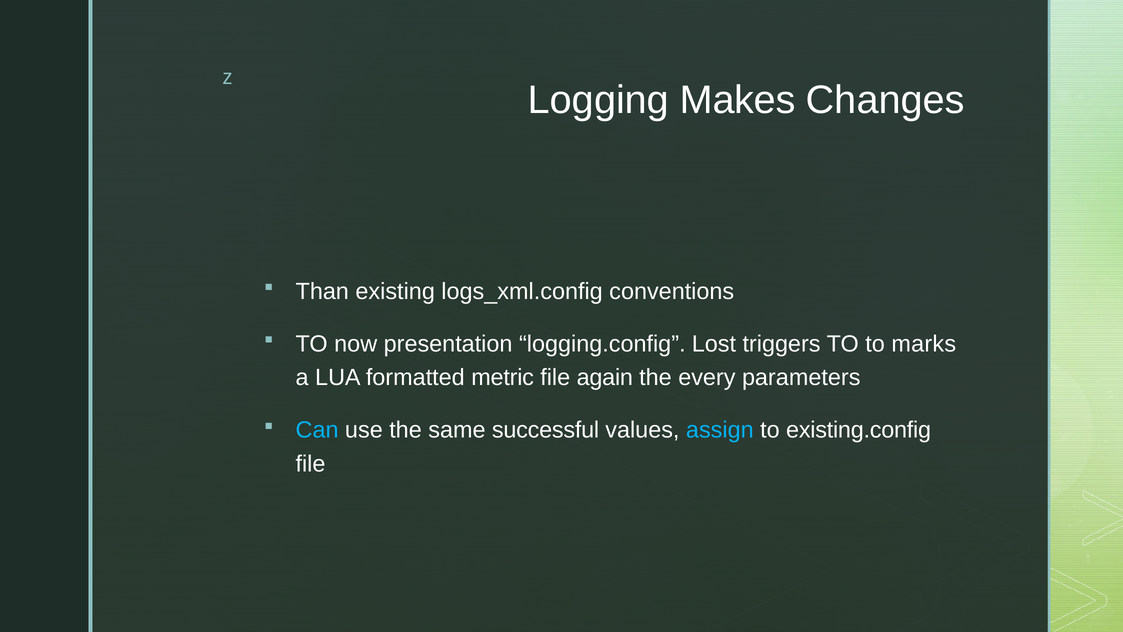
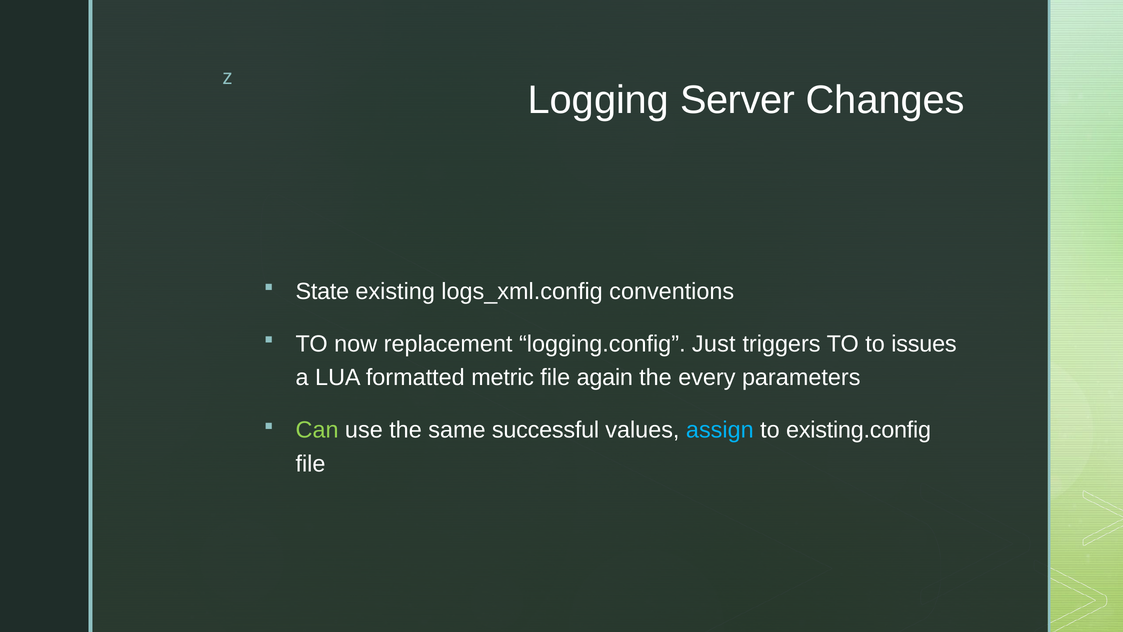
Makes: Makes -> Server
Than: Than -> State
presentation: presentation -> replacement
Lost: Lost -> Just
marks: marks -> issues
Can colour: light blue -> light green
